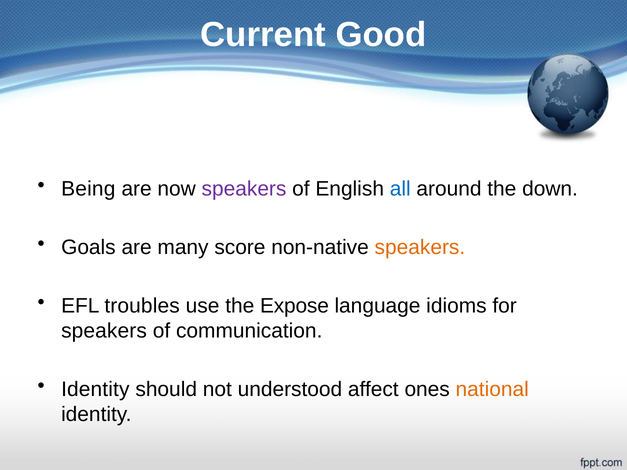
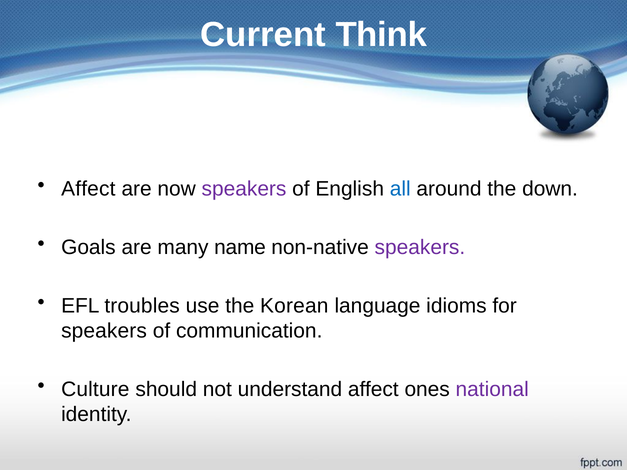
Good: Good -> Think
Being at (88, 189): Being -> Affect
score: score -> name
speakers at (420, 247) colour: orange -> purple
Expose: Expose -> Korean
Identity at (95, 389): Identity -> Culture
understood: understood -> understand
national colour: orange -> purple
